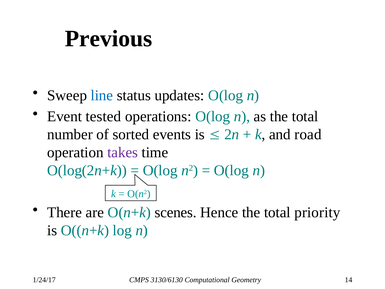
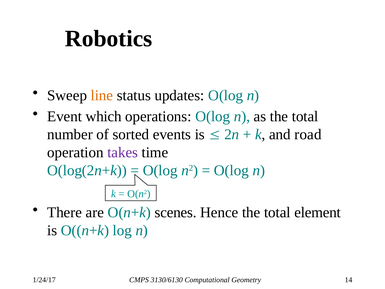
Previous: Previous -> Robotics
line colour: blue -> orange
tested: tested -> which
priority: priority -> element
